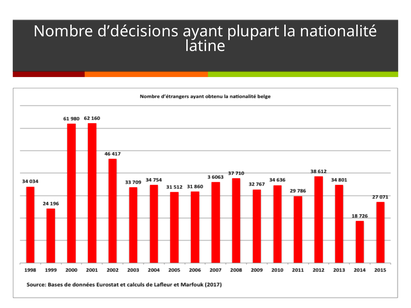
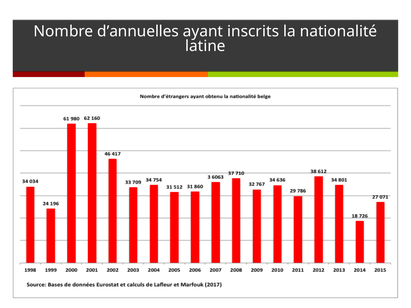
d’décisions: d’décisions -> d’annuelles
plupart: plupart -> inscrits
